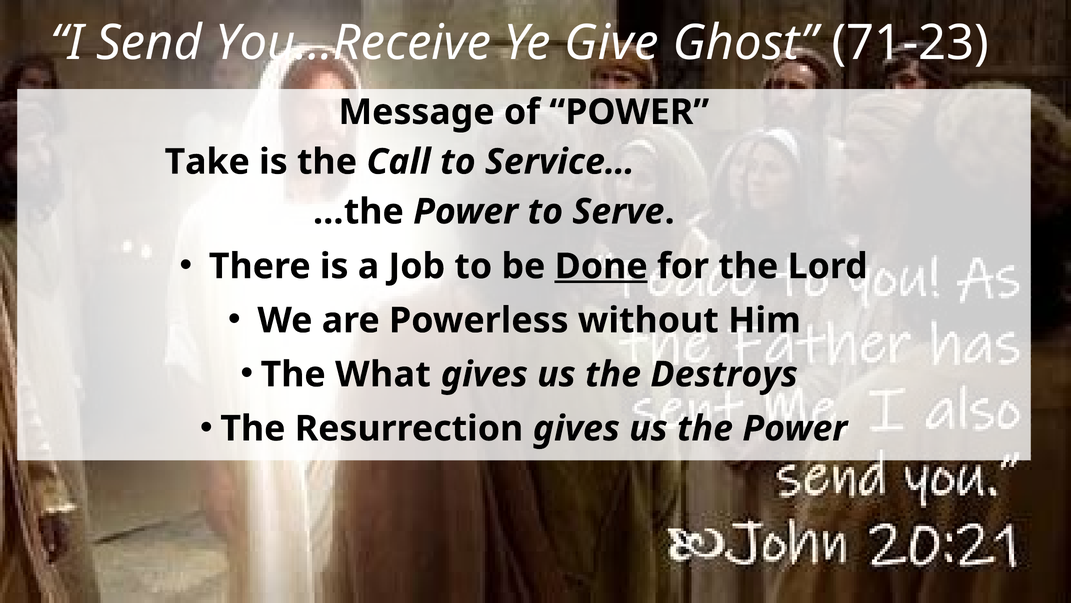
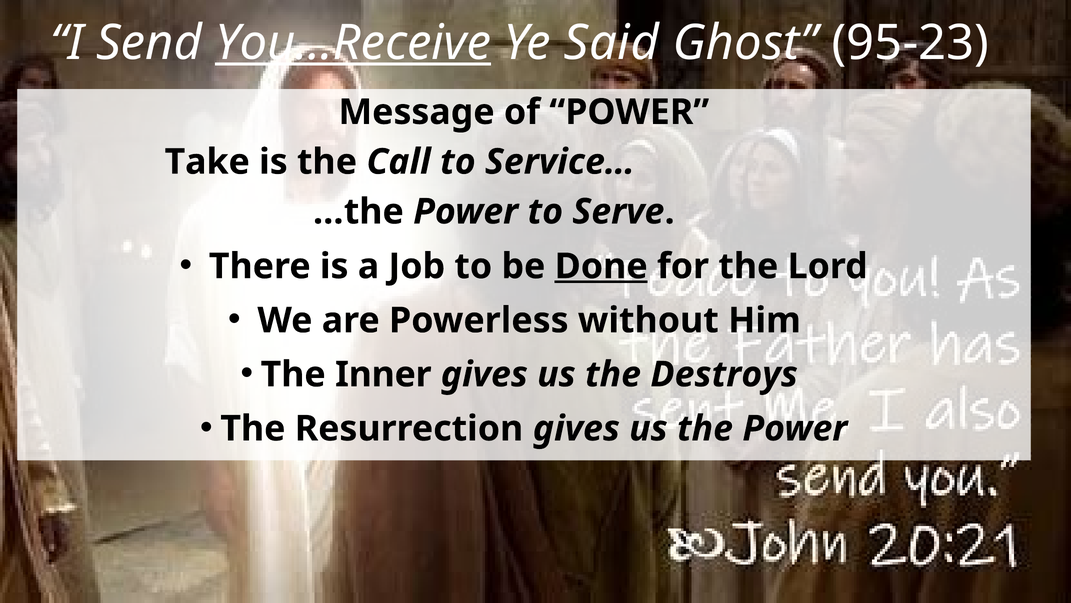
You…Receive underline: none -> present
Give: Give -> Said
71-23: 71-23 -> 95-23
What: What -> Inner
